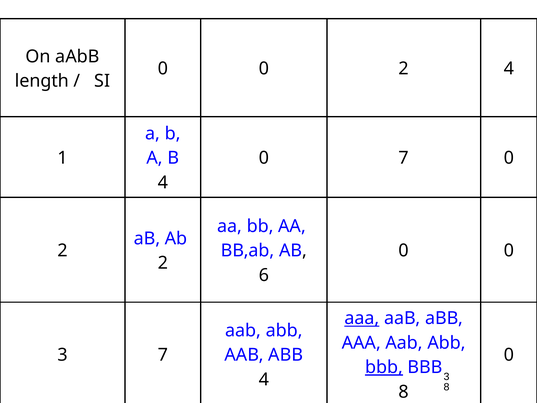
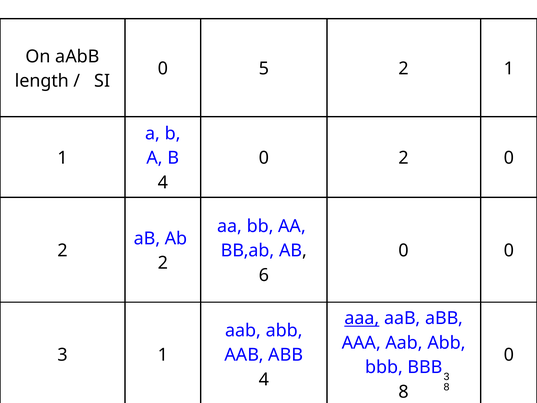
0 at (264, 69): 0 -> 5
2 4: 4 -> 1
7 at (404, 158): 7 -> 2
3 7: 7 -> 1
bbb at (384, 367) underline: present -> none
